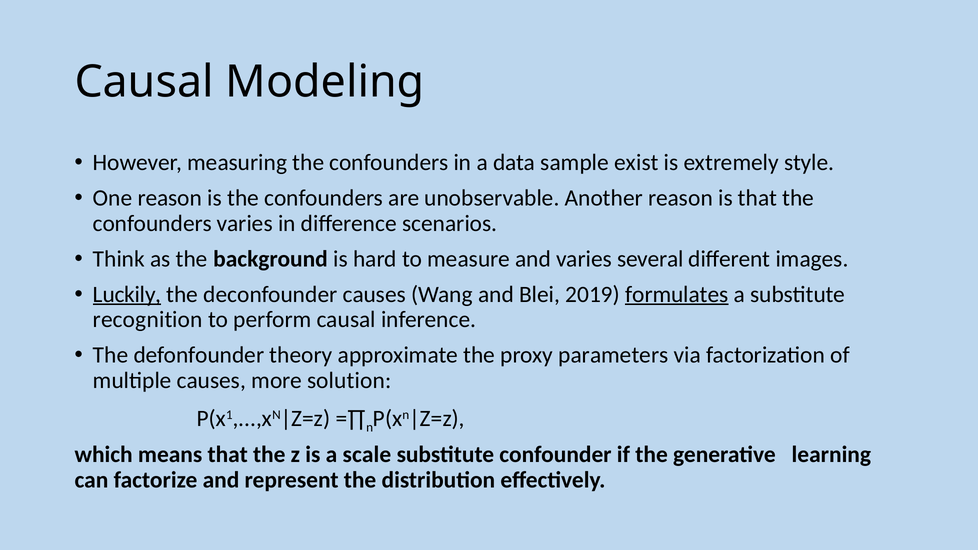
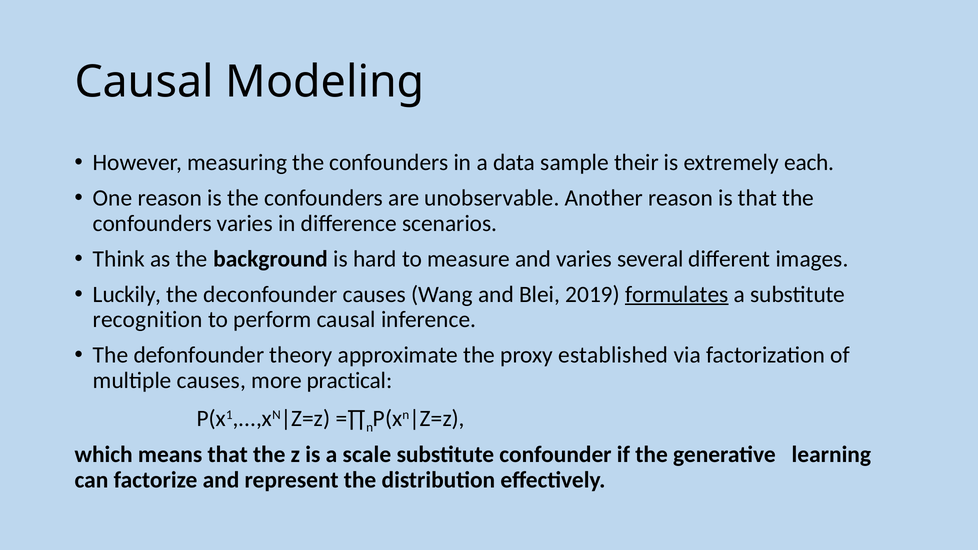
exist: exist -> their
style: style -> each
Luckily underline: present -> none
parameters: parameters -> established
solution: solution -> practical
